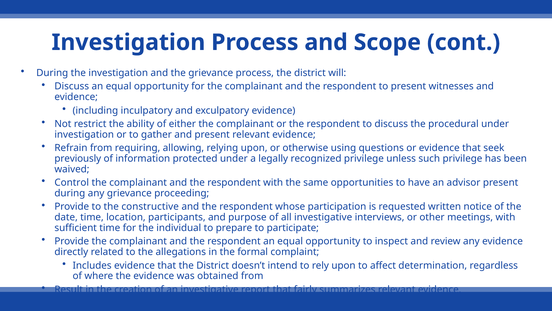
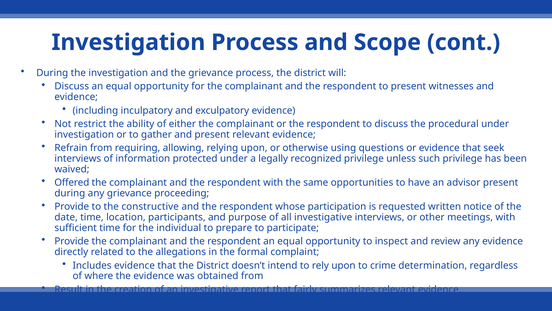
previously at (78, 159): previously -> interviews
Control: Control -> Offered
affect: affect -> crime
